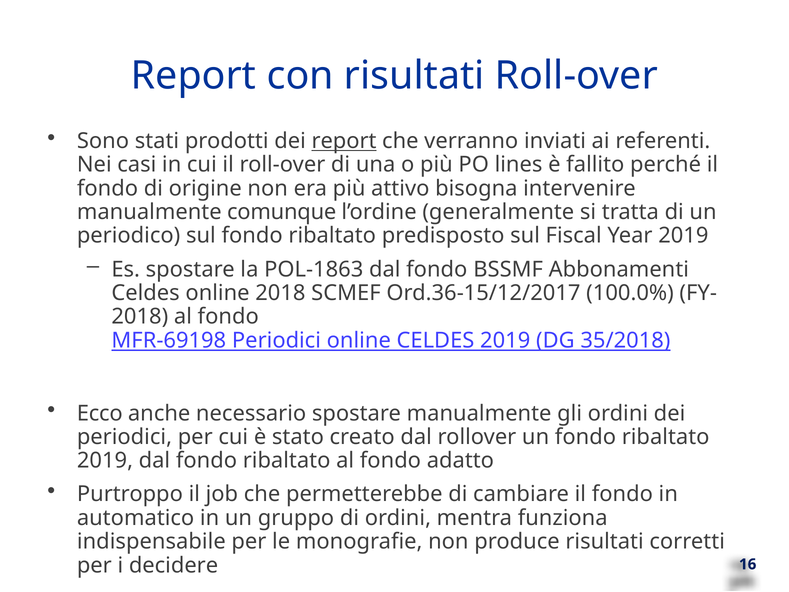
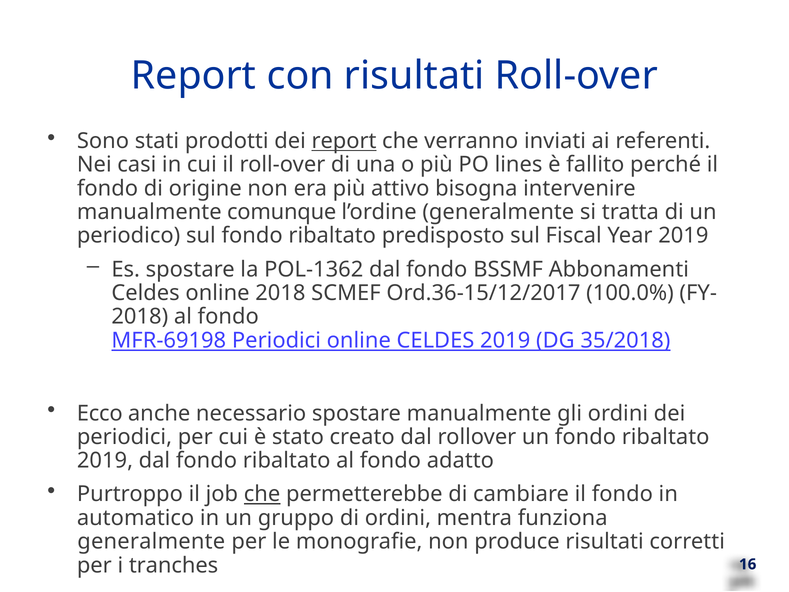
POL-1863: POL-1863 -> POL-1362
che at (262, 494) underline: none -> present
indispensabile at (151, 541): indispensabile -> generalmente
decidere: decidere -> tranches
